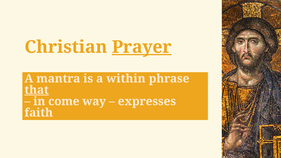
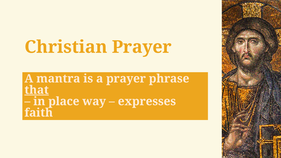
Prayer at (142, 47) underline: present -> none
a within: within -> prayer
come: come -> place
